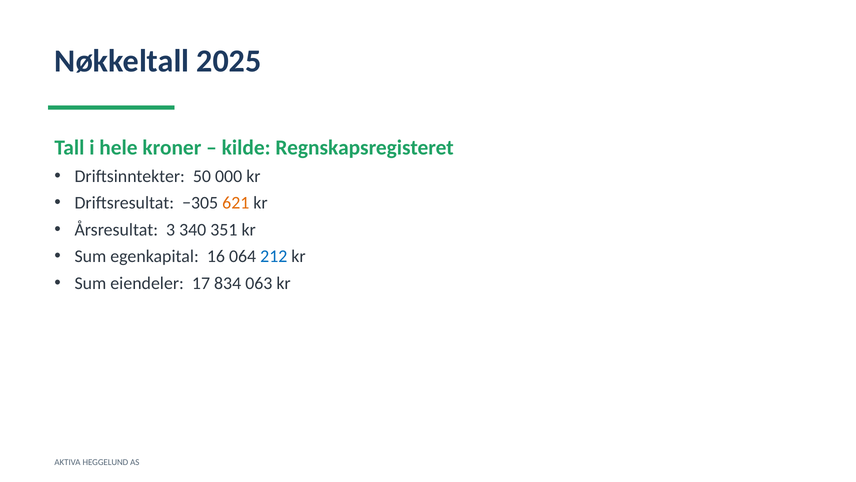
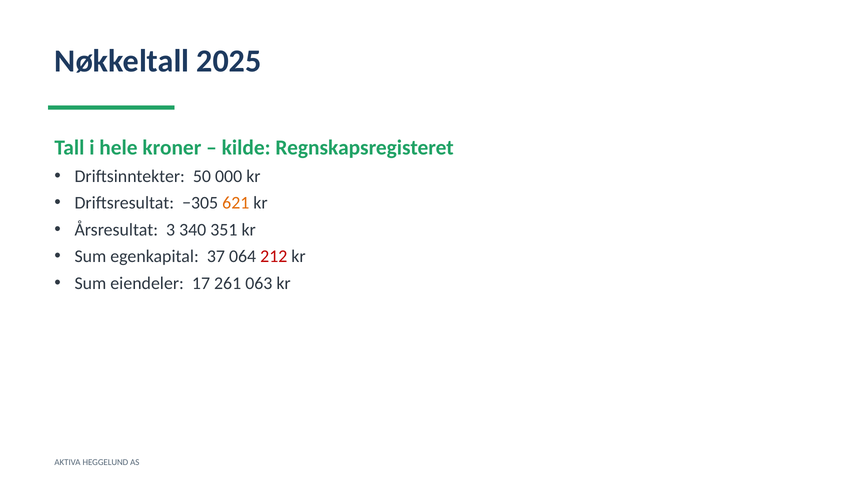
16: 16 -> 37
212 colour: blue -> red
834: 834 -> 261
